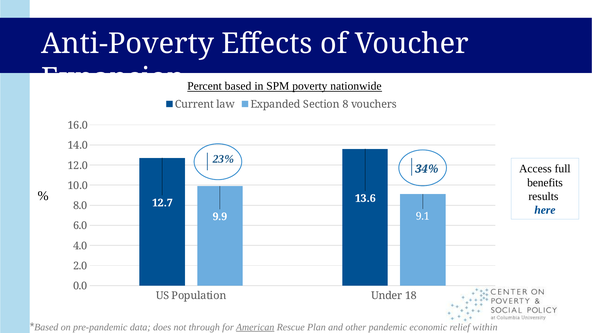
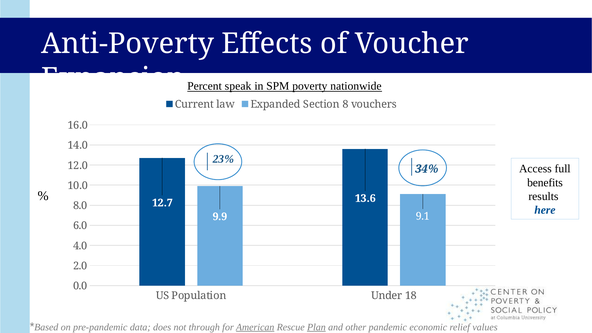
based: based -> speak
Plan underline: none -> present
within: within -> values
